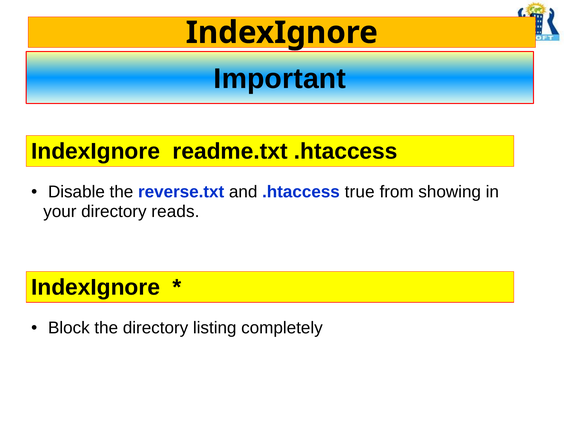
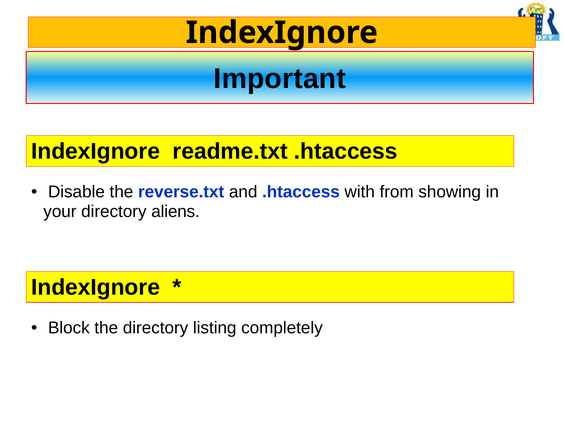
true: true -> with
reads: reads -> aliens
